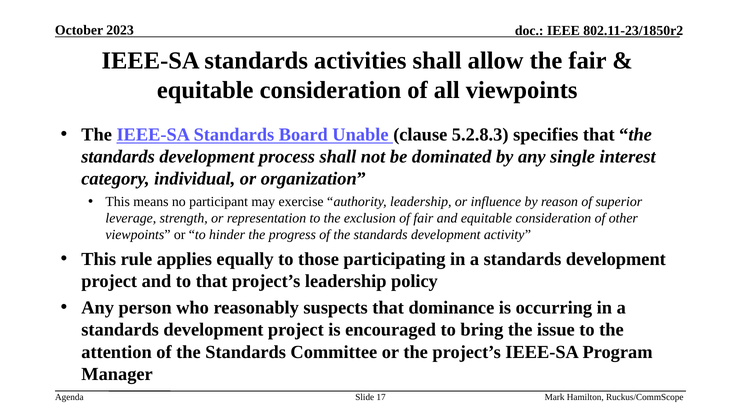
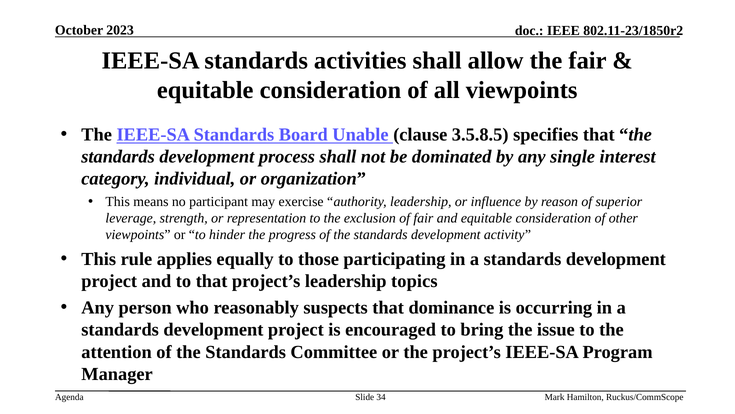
5.2.8.3: 5.2.8.3 -> 3.5.8.5
policy: policy -> topics
17: 17 -> 34
